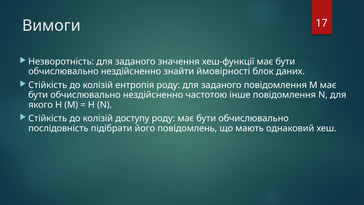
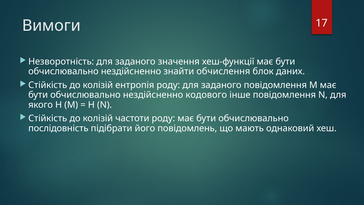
ймовірності: ймовірності -> обчислення
частотою: частотою -> кодового
доступу: доступу -> частоти
